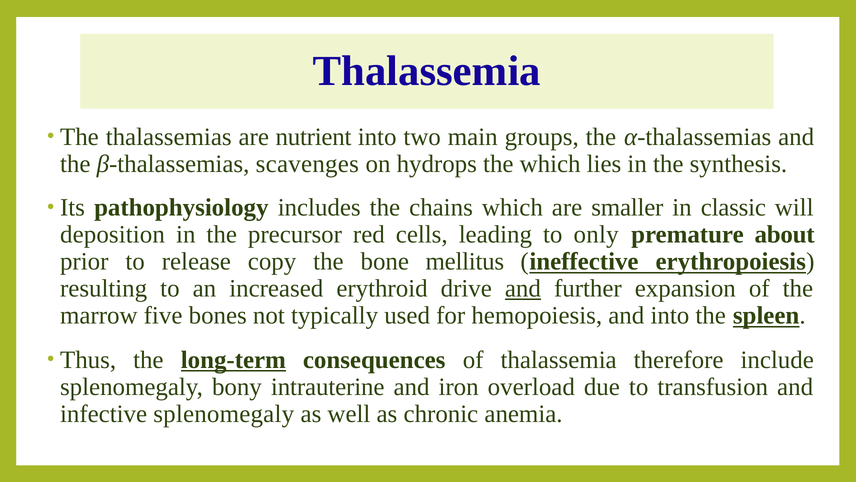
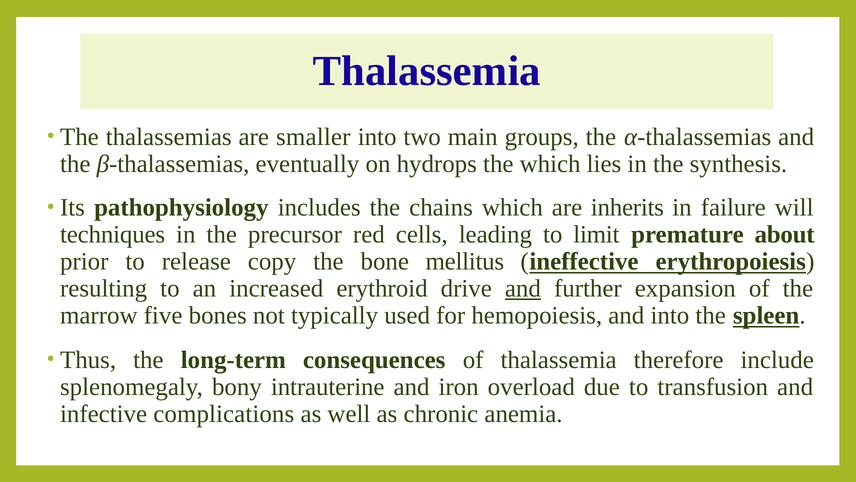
nutrient: nutrient -> smaller
scavenges: scavenges -> eventually
smaller: smaller -> inherits
classic: classic -> failure
deposition: deposition -> techniques
only: only -> limit
long-term underline: present -> none
infective splenomegaly: splenomegaly -> complications
